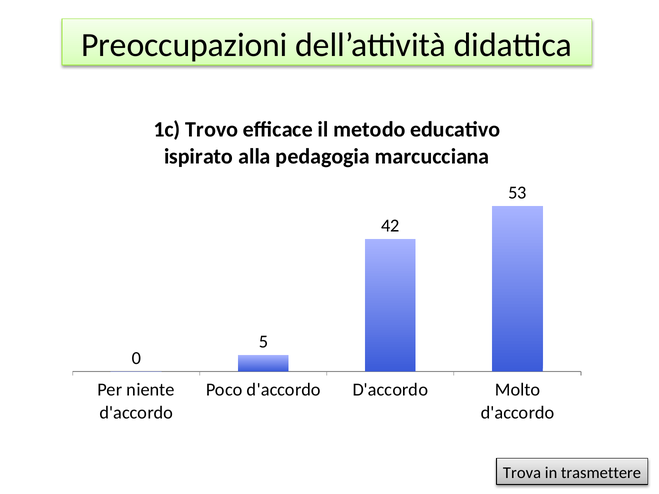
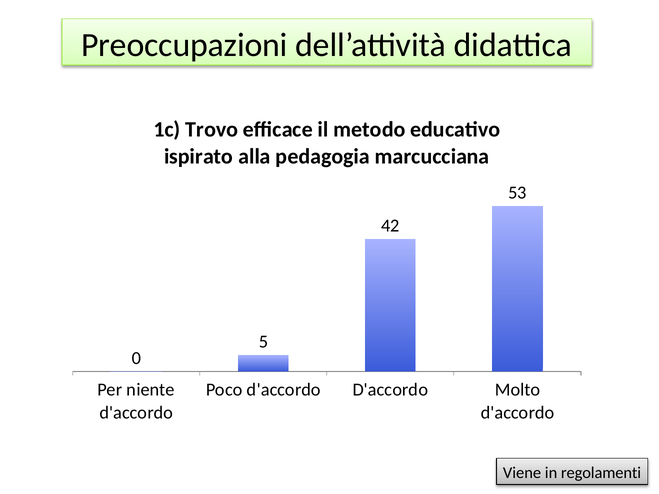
Trova: Trova -> Viene
trasmettere: trasmettere -> regolamenti
